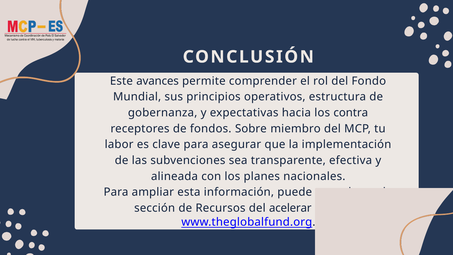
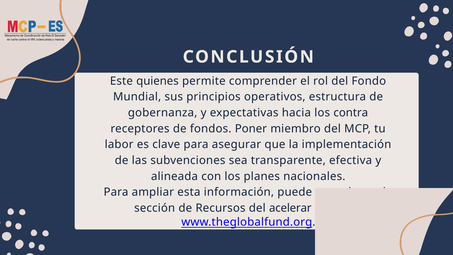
avances: avances -> quienes
Sobre: Sobre -> Poner
